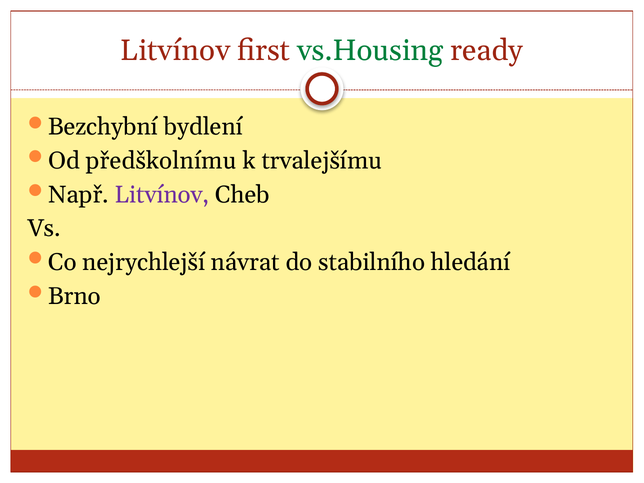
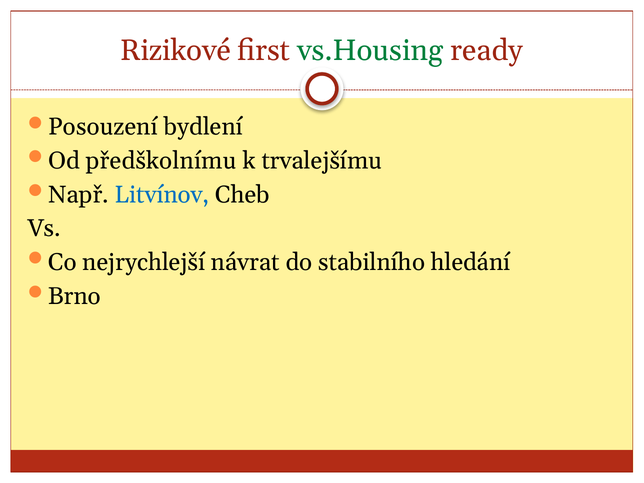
Litvínov at (175, 51): Litvínov -> Rizikové
Bezchybní: Bezchybní -> Posouzení
Litvínov at (162, 195) colour: purple -> blue
